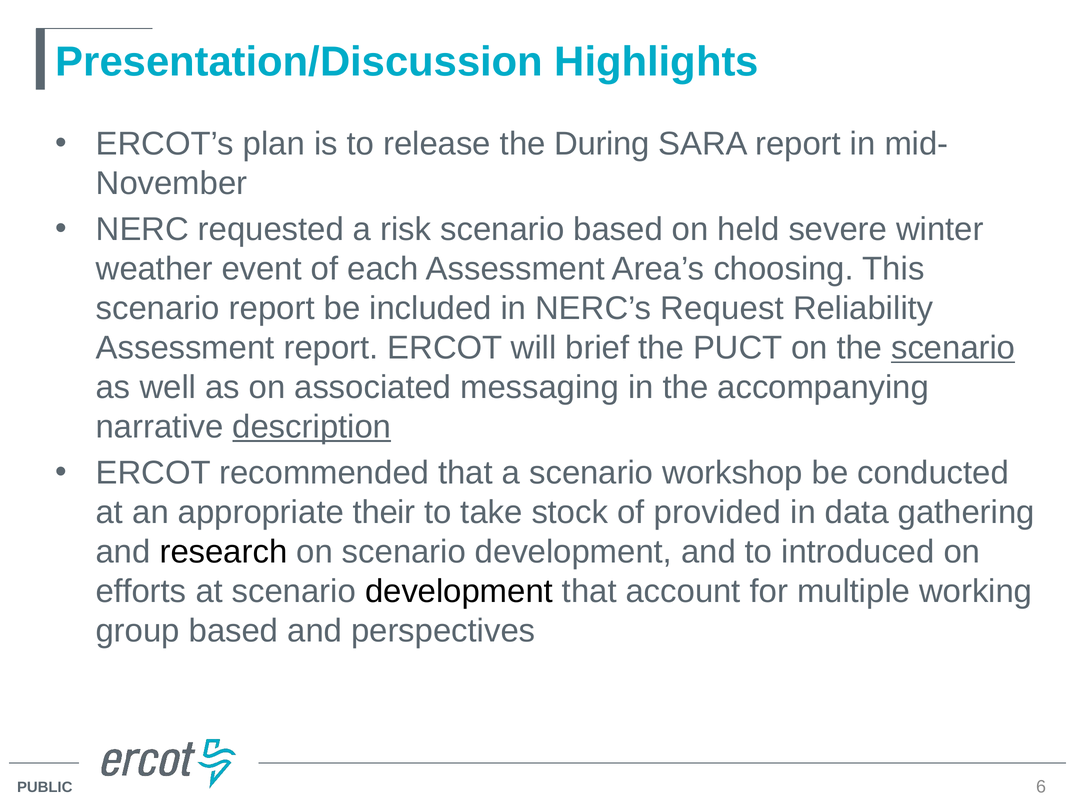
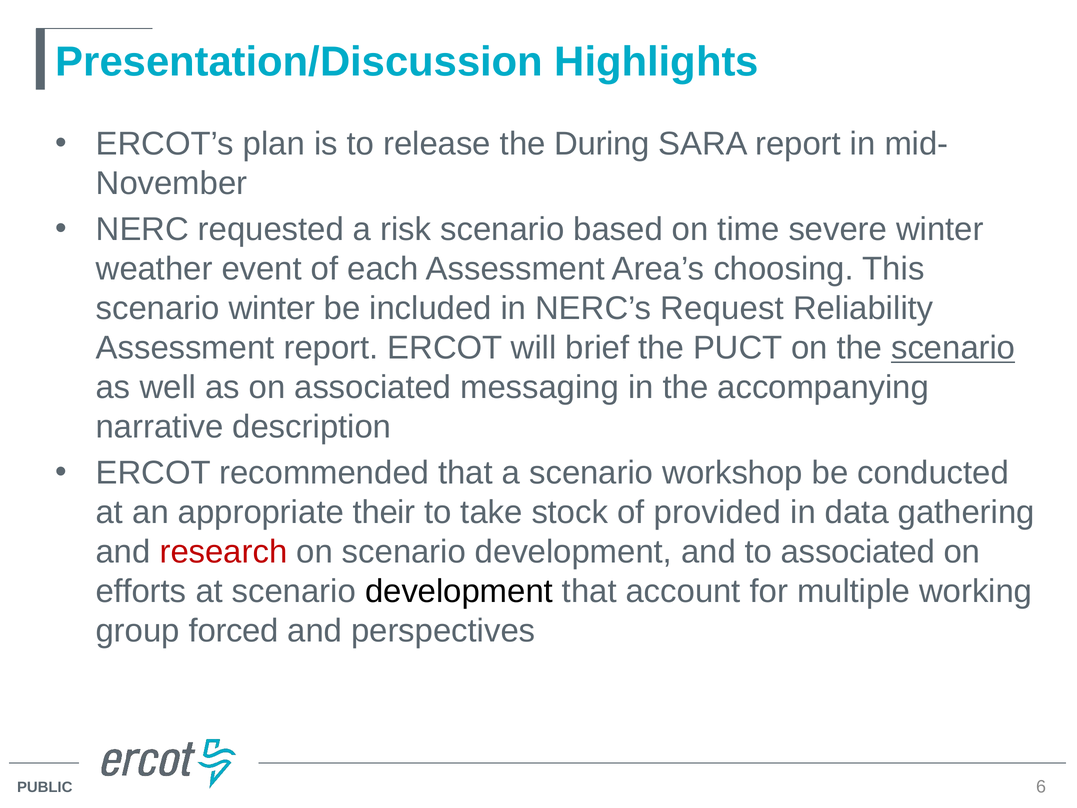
held: held -> time
scenario report: report -> winter
description underline: present -> none
research colour: black -> red
to introduced: introduced -> associated
group based: based -> forced
